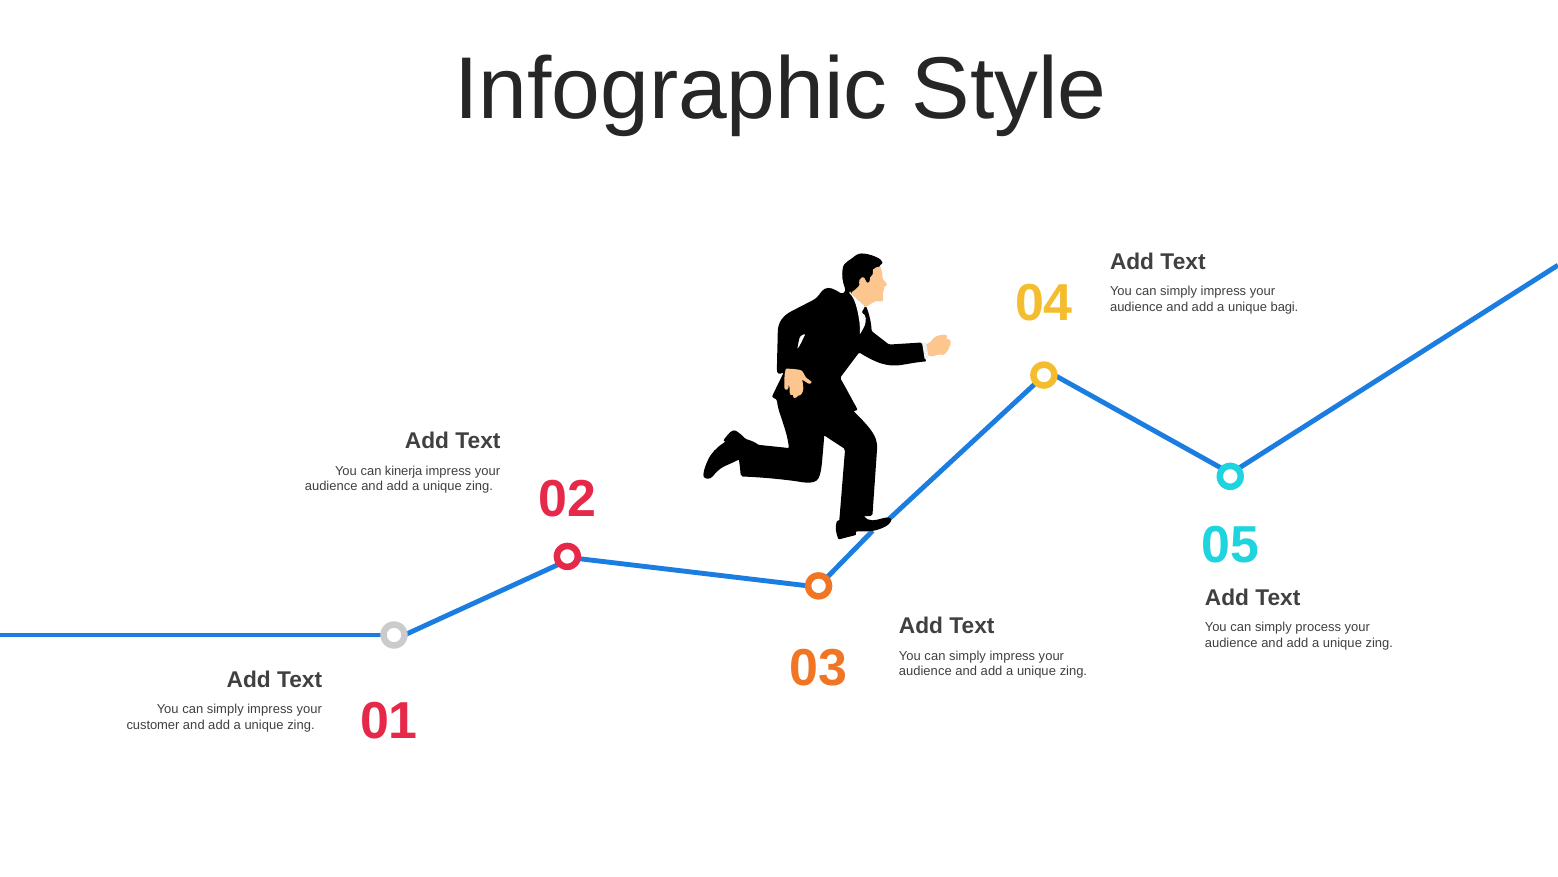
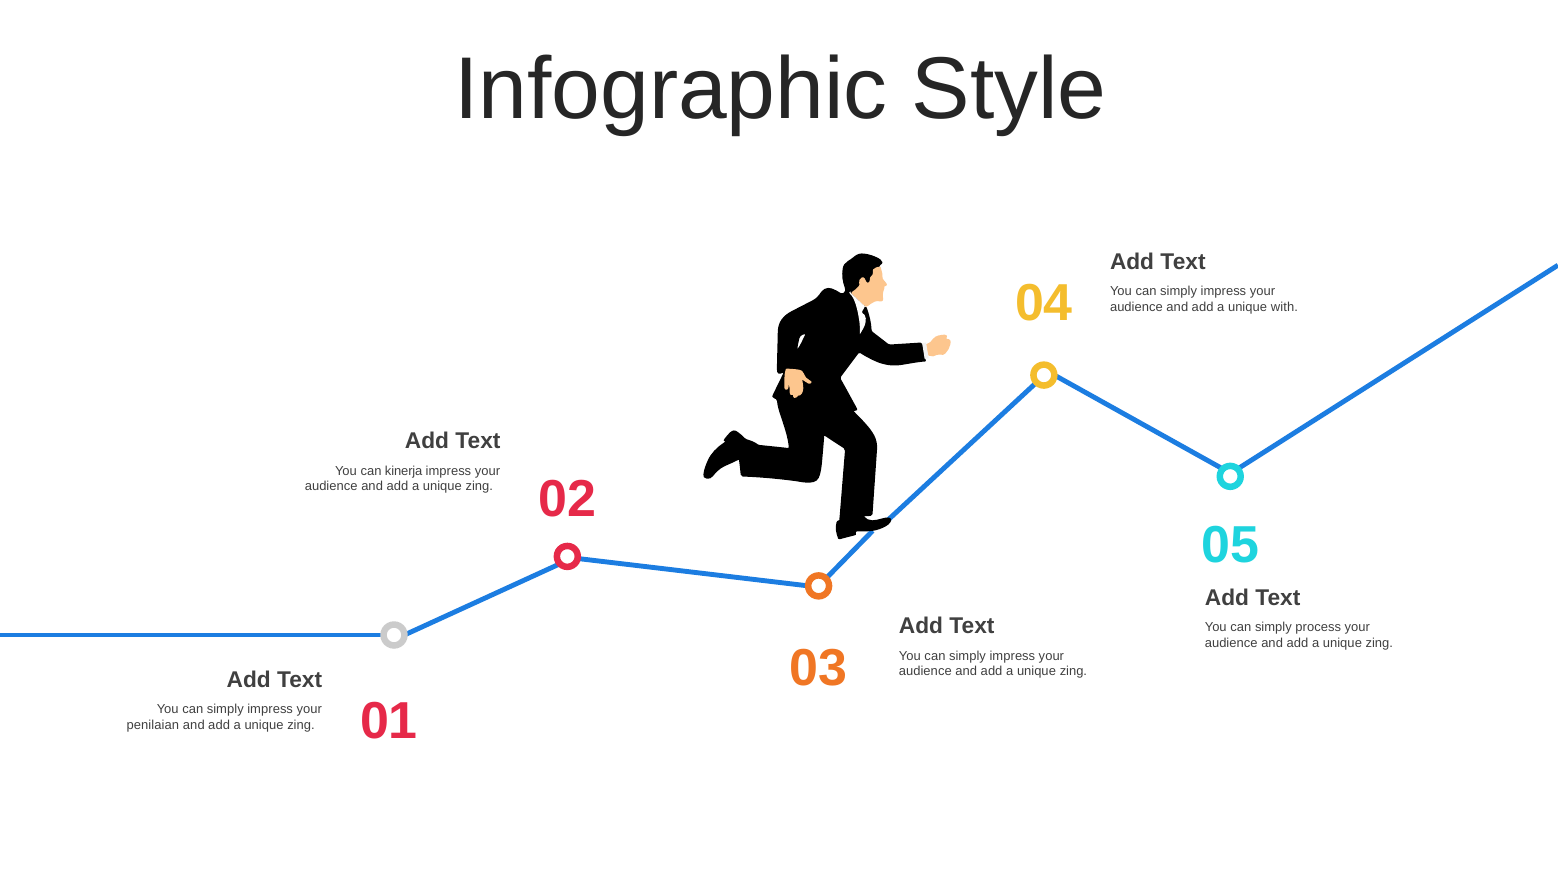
bagi: bagi -> with
customer: customer -> penilaian
